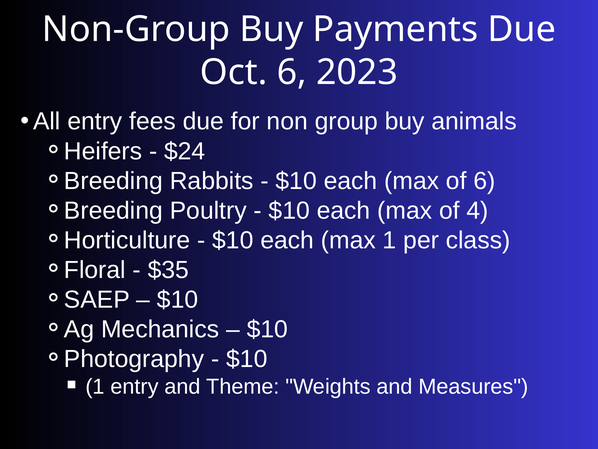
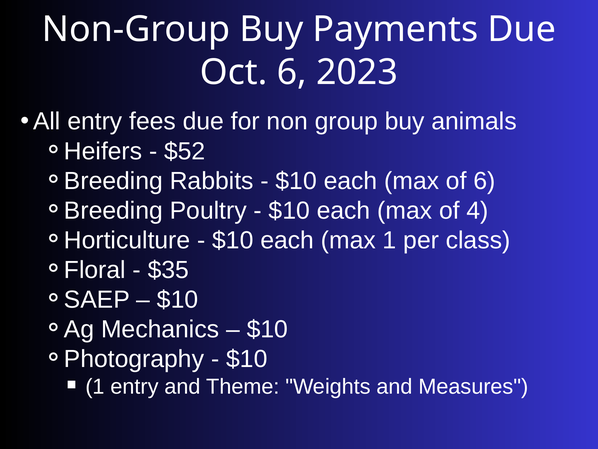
$24: $24 -> $52
